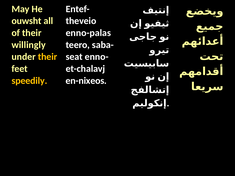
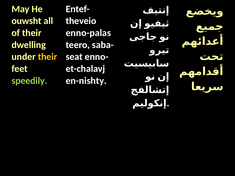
willingly: willingly -> dwelling
speedily colour: yellow -> light green
en-nixeos: en-nixeos -> en-nishty
